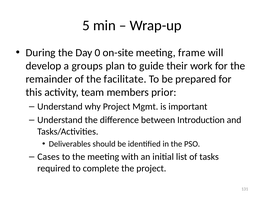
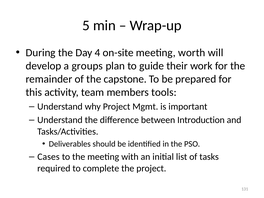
0: 0 -> 4
frame: frame -> worth
facilitate: facilitate -> capstone
prior: prior -> tools
